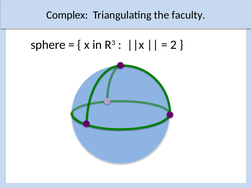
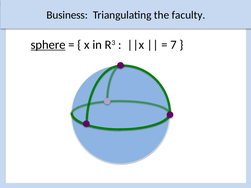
Complex: Complex -> Business
sphere underline: none -> present
2: 2 -> 7
